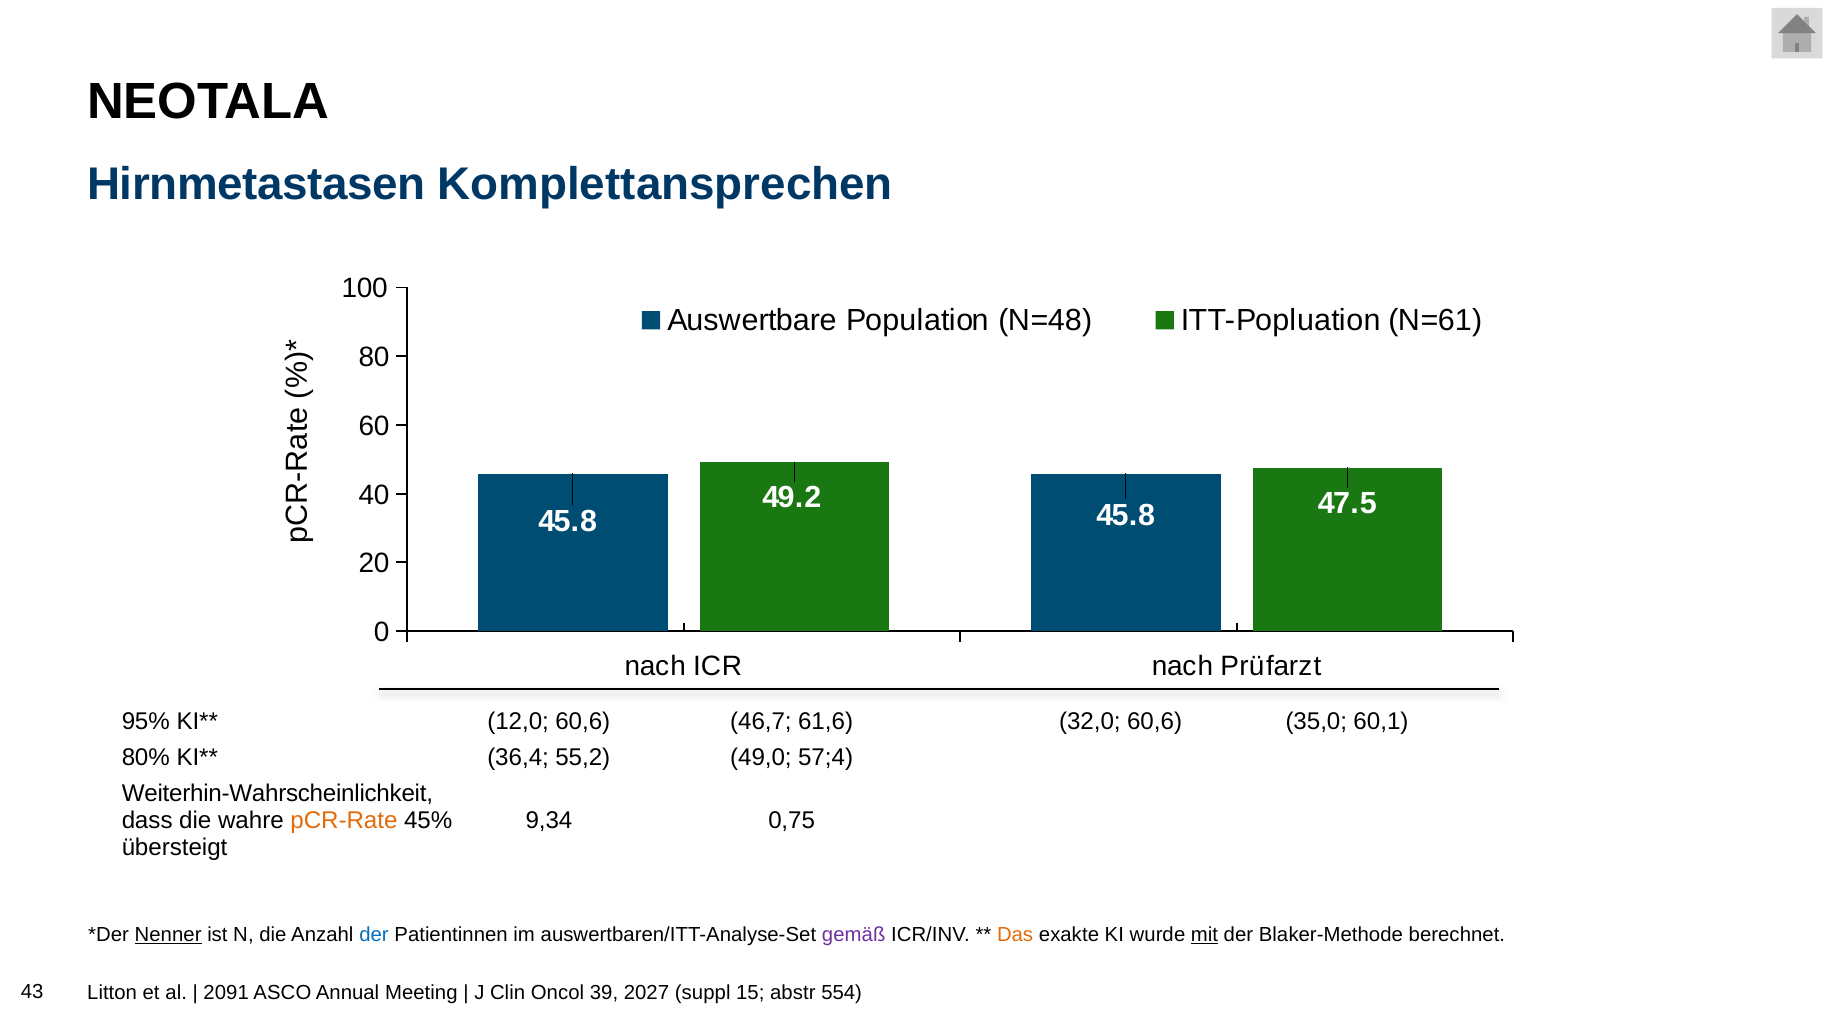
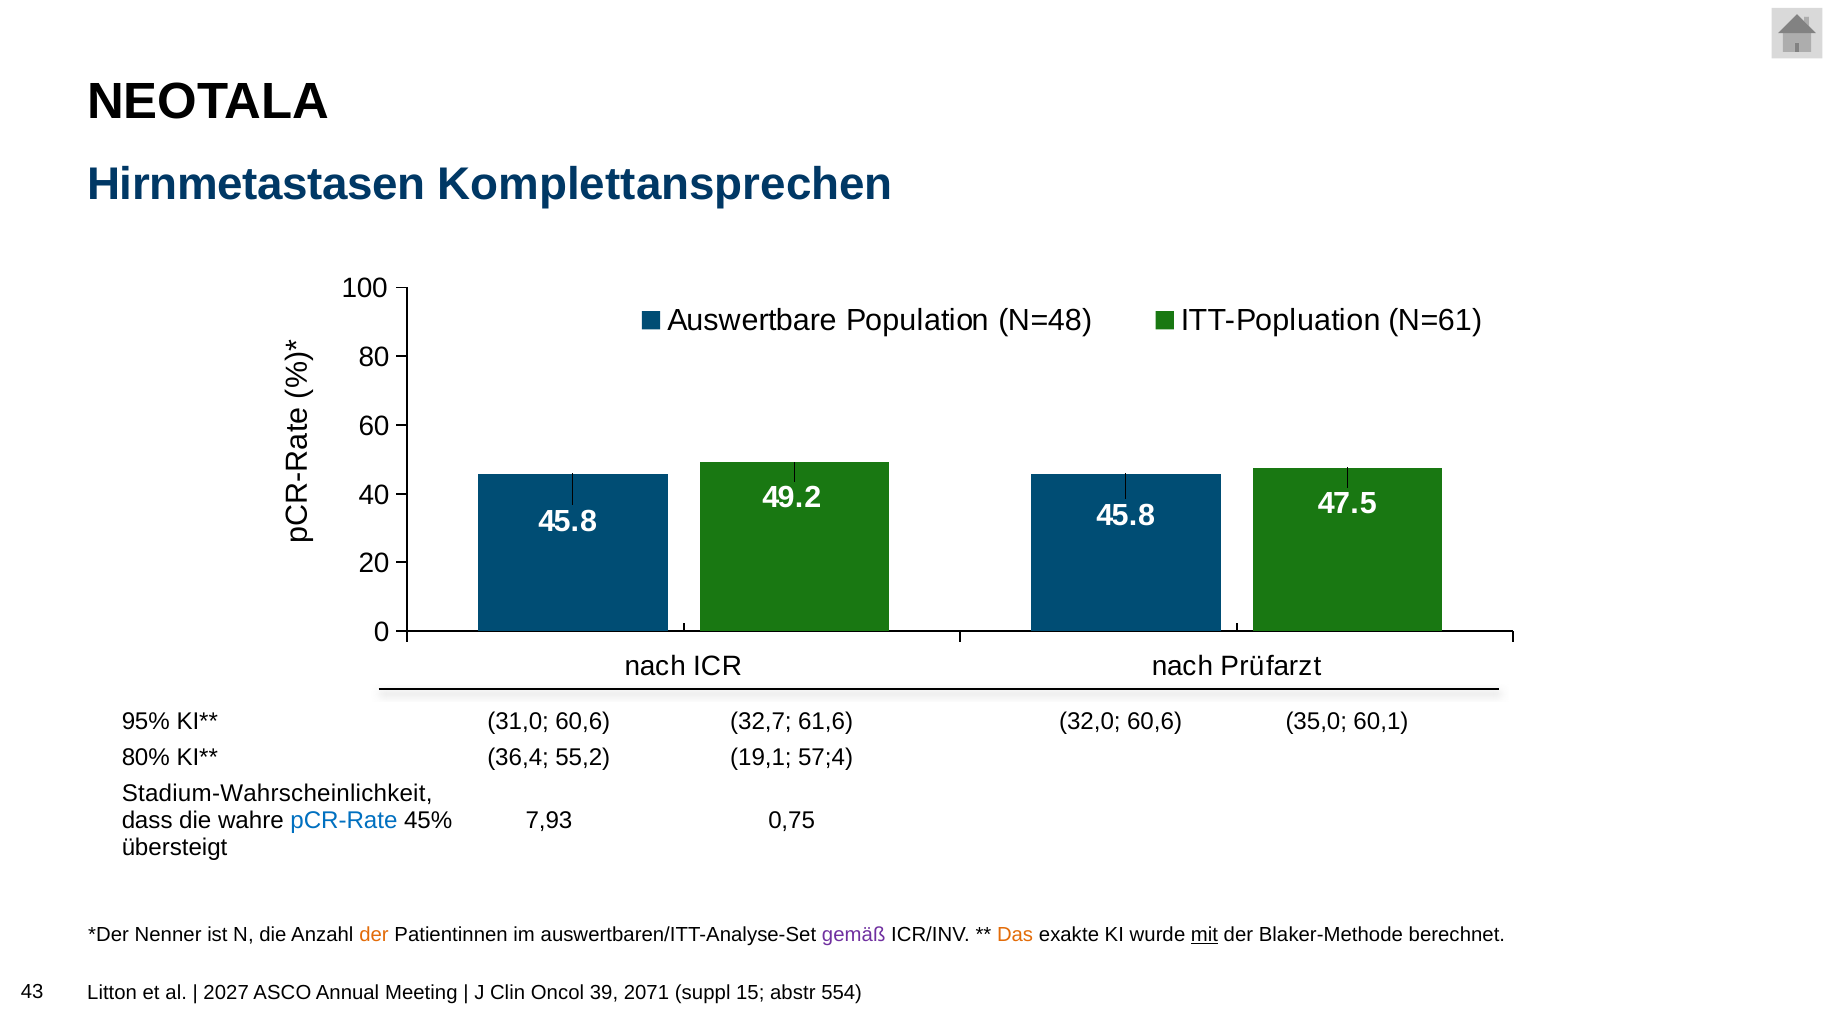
12,0: 12,0 -> 31,0
46,7: 46,7 -> 32,7
49,0: 49,0 -> 19,1
Weiterhin-Wahrscheinlichkeit: Weiterhin-Wahrscheinlichkeit -> Stadium-Wahrscheinlichkeit
pCR-Rate colour: orange -> blue
9,34: 9,34 -> 7,93
Nenner underline: present -> none
der at (374, 935) colour: blue -> orange
2091: 2091 -> 2027
2027: 2027 -> 2071
